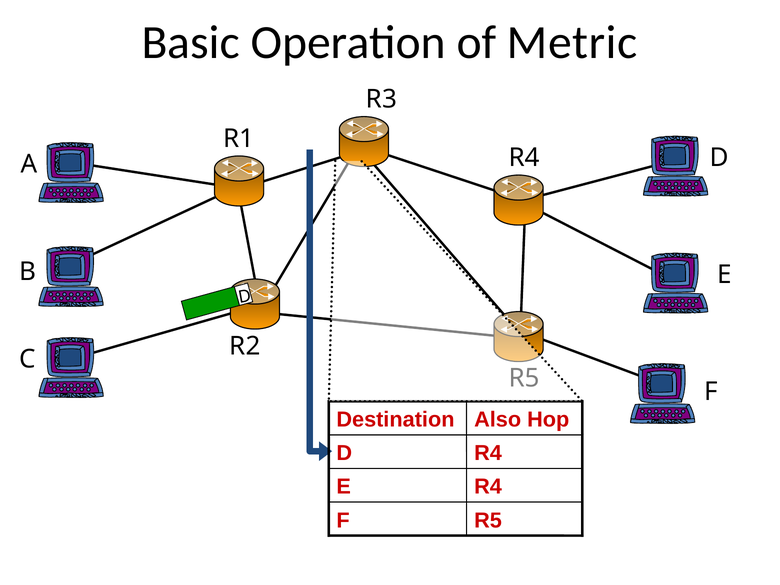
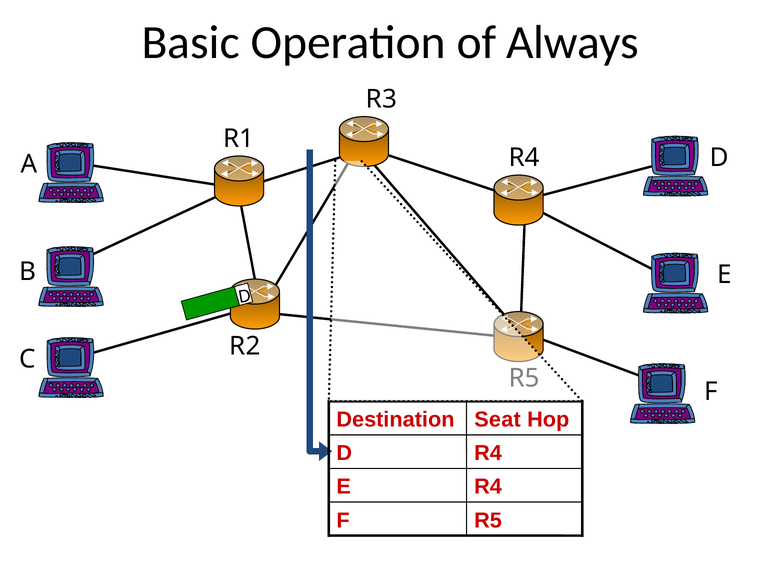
Metric: Metric -> Always
Also: Also -> Seat
